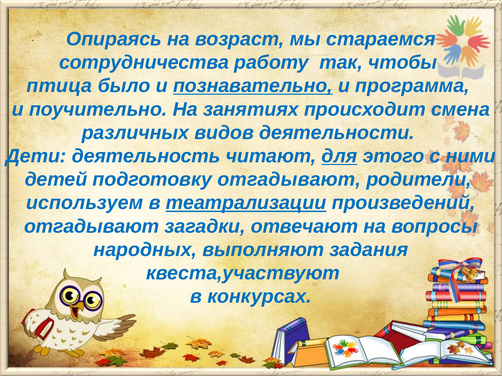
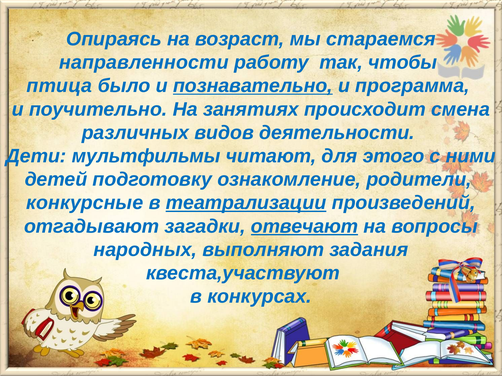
сотрудничества: сотрудничества -> направленности
деятельность: деятельность -> мультфильмы
для underline: present -> none
подготовку отгадывают: отгадывают -> ознакомление
используем: используем -> конкурсные
отвечают underline: none -> present
